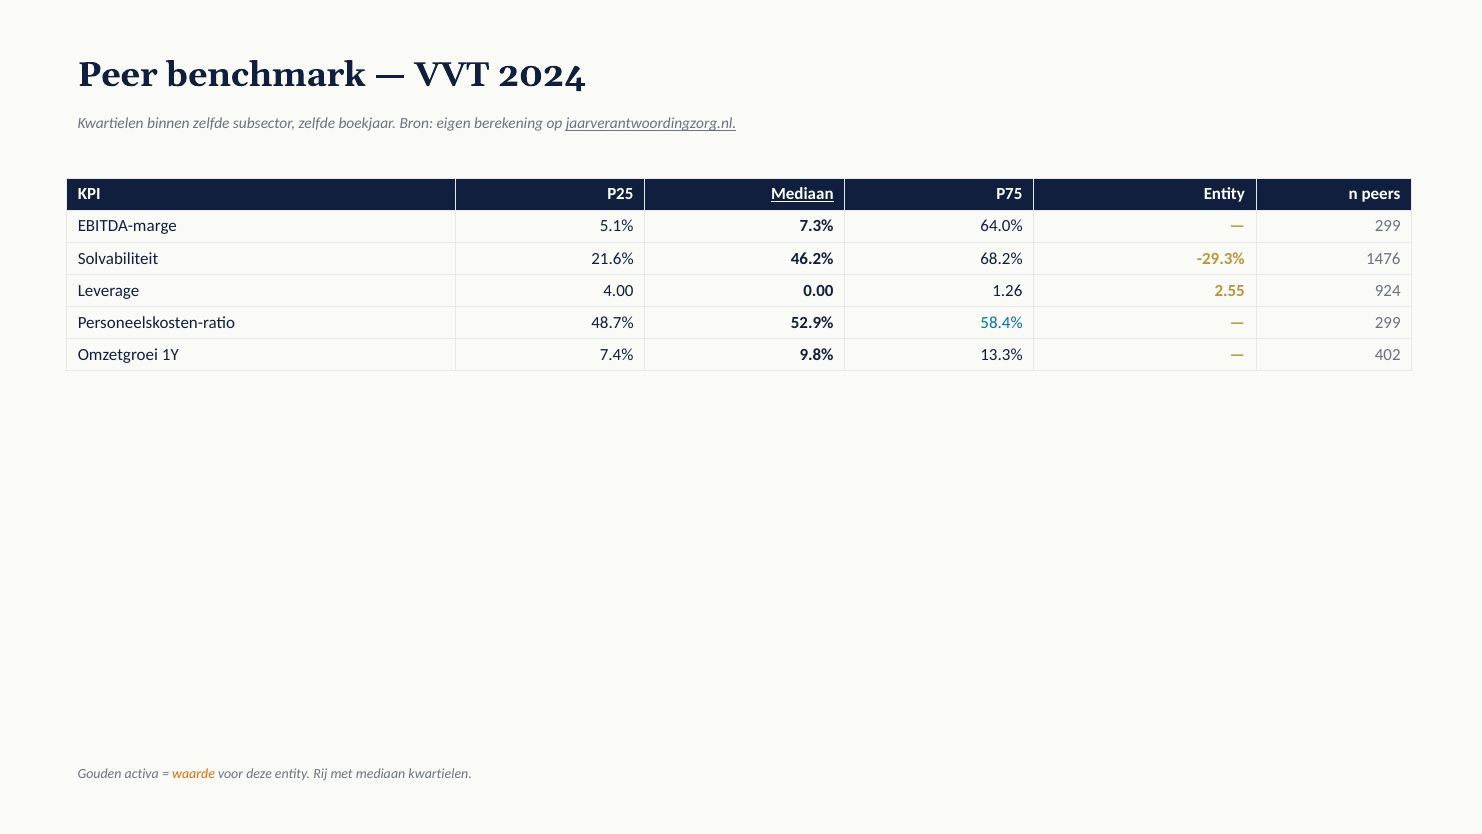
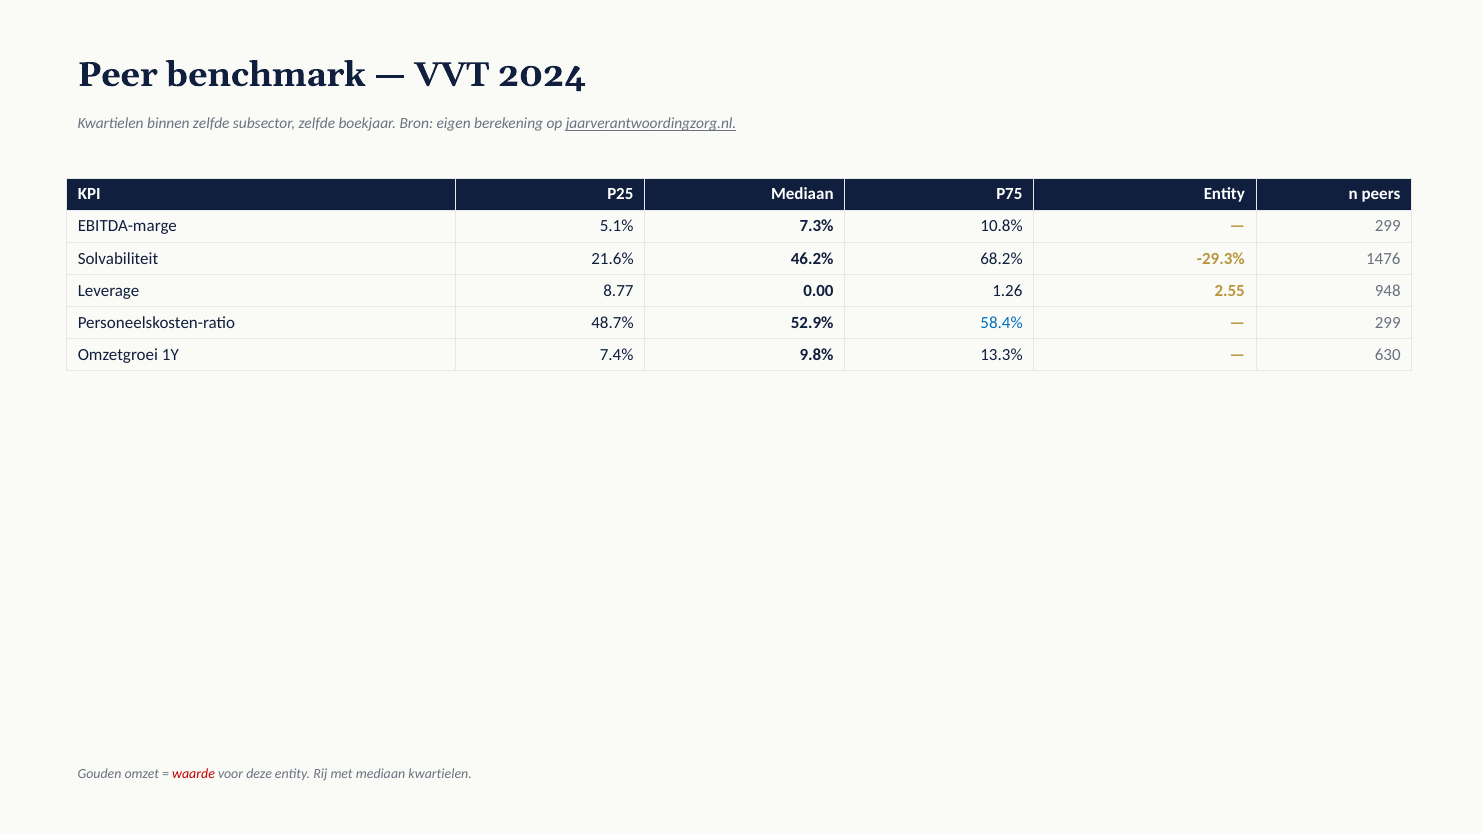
Mediaan at (802, 194) underline: present -> none
64.0%: 64.0% -> 10.8%
4.00: 4.00 -> 8.77
924: 924 -> 948
402: 402 -> 630
activa: activa -> omzet
waarde colour: orange -> red
